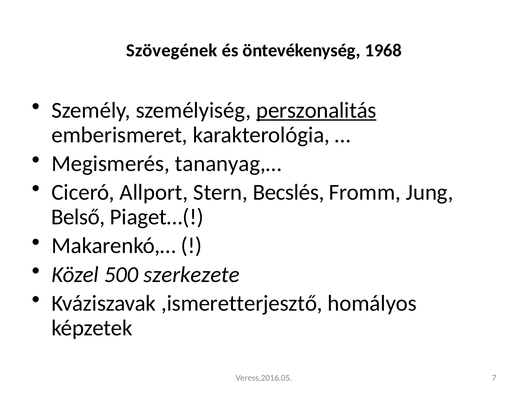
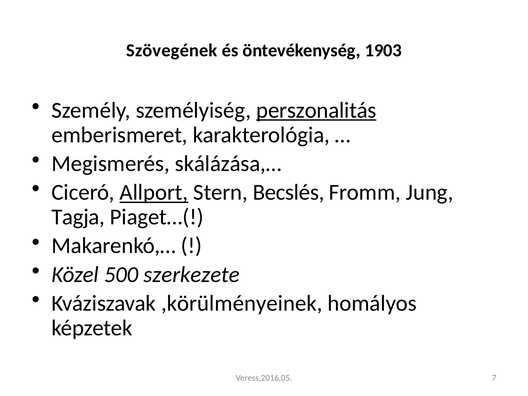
1968: 1968 -> 1903
tananyag,…: tananyag,… -> skálázása,…
Allport underline: none -> present
Belső: Belső -> Tagja
,ismeretterjesztő: ,ismeretterjesztő -> ,körülményeinek
